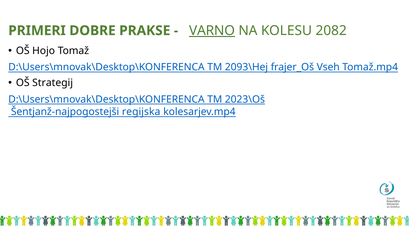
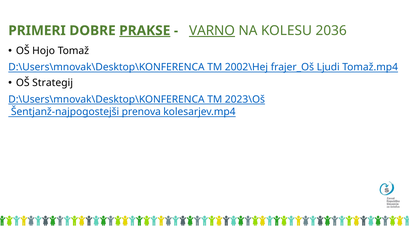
PRAKSE underline: none -> present
2082: 2082 -> 2036
2093\Hej: 2093\Hej -> 2002\Hej
Vseh: Vseh -> Ljudi
regijska: regijska -> prenova
